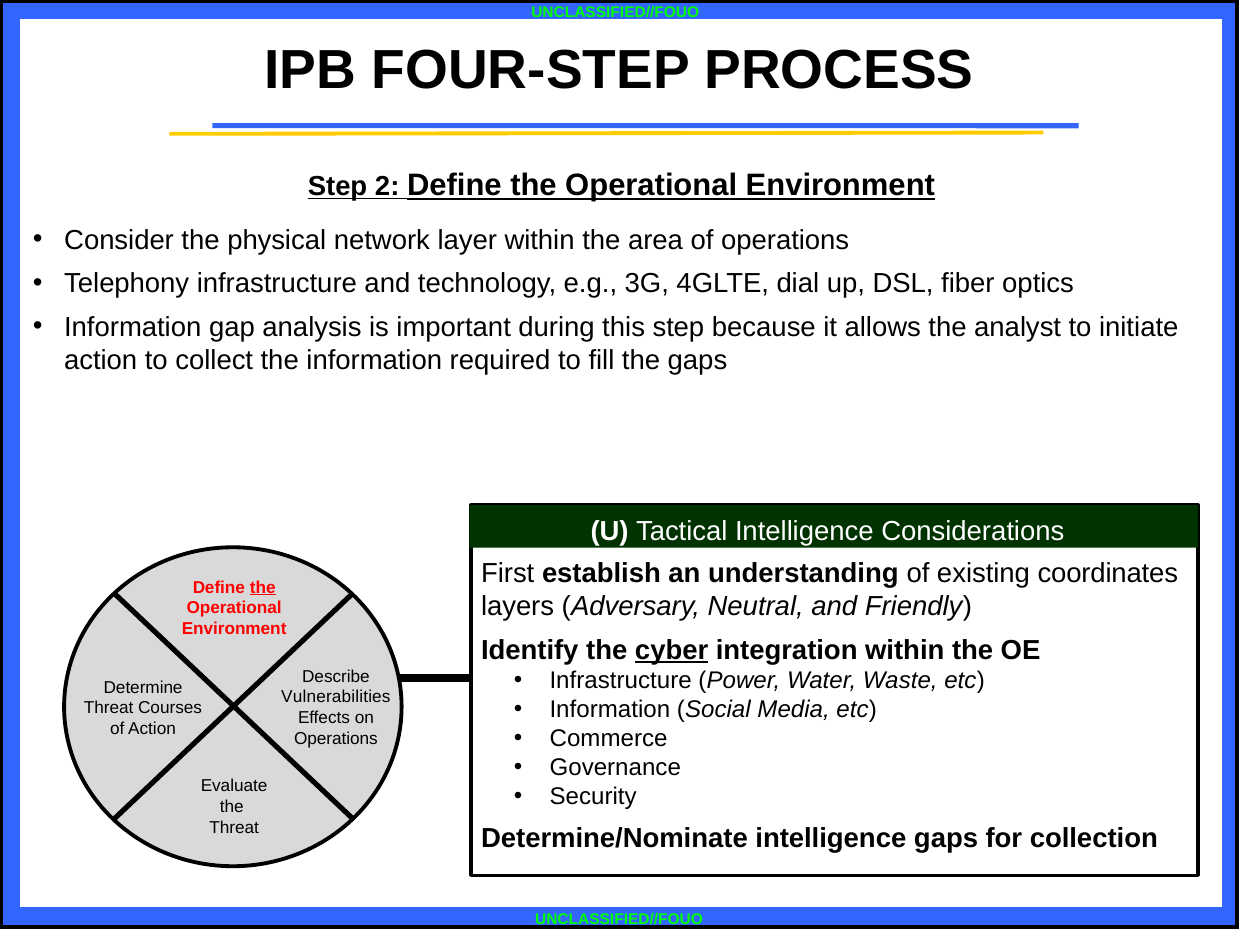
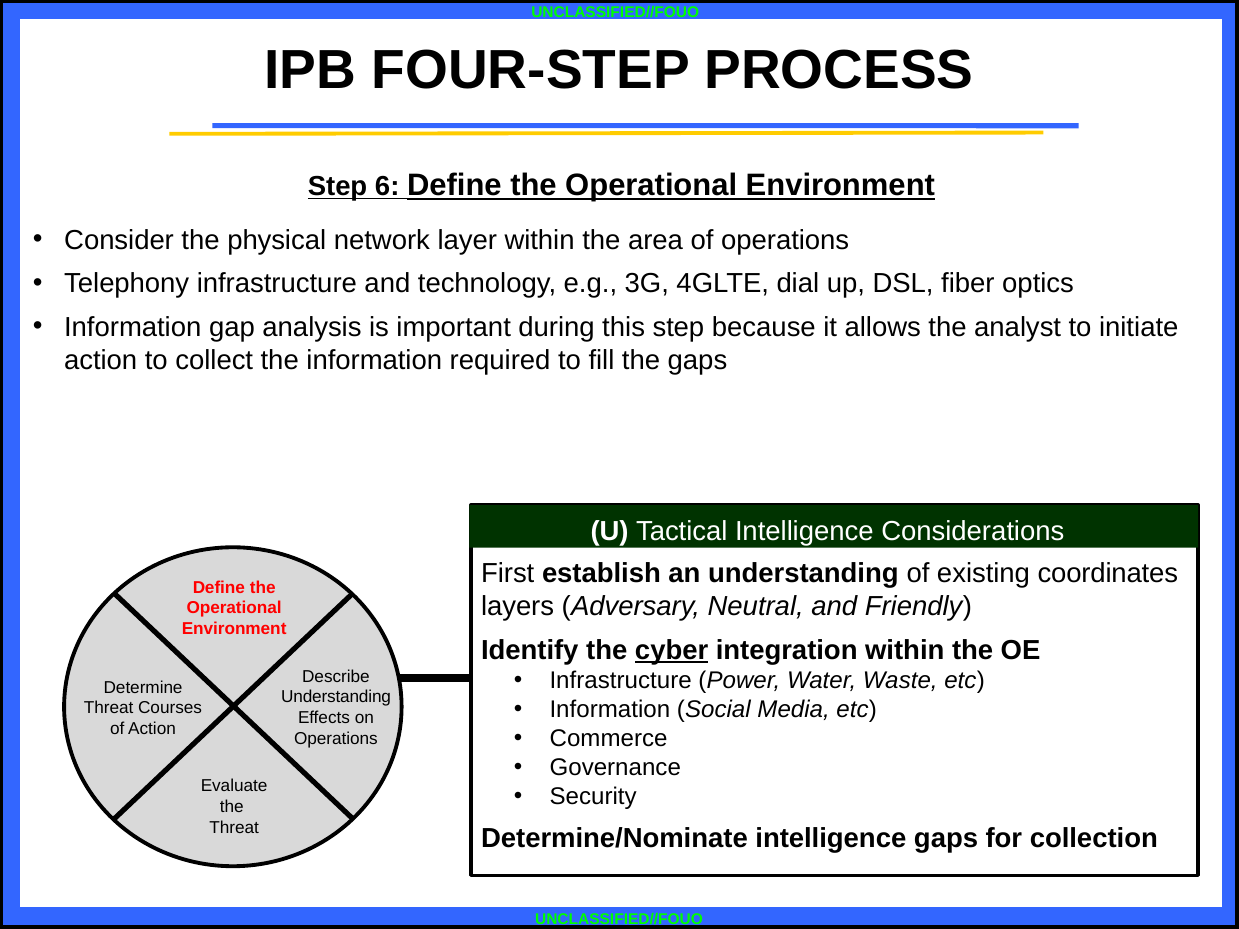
2: 2 -> 6
the at (263, 588) underline: present -> none
Vulnerabilities at (336, 697): Vulnerabilities -> Understanding
